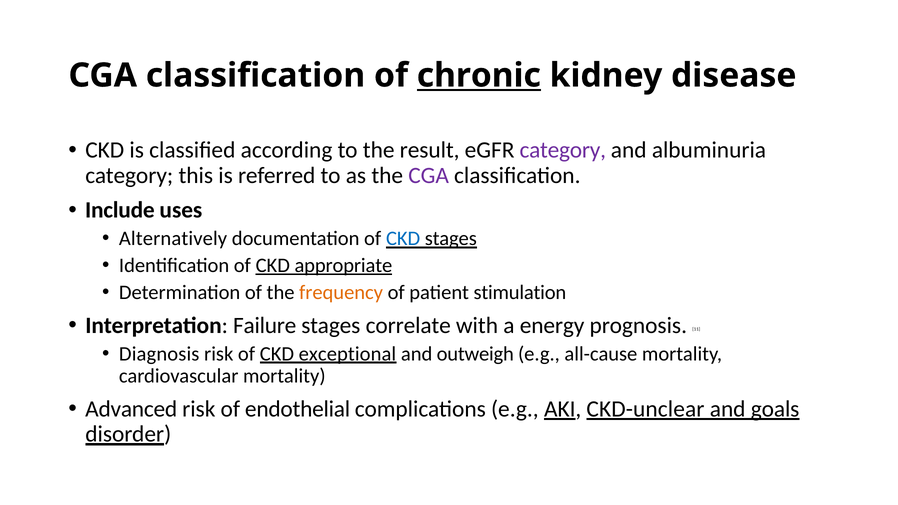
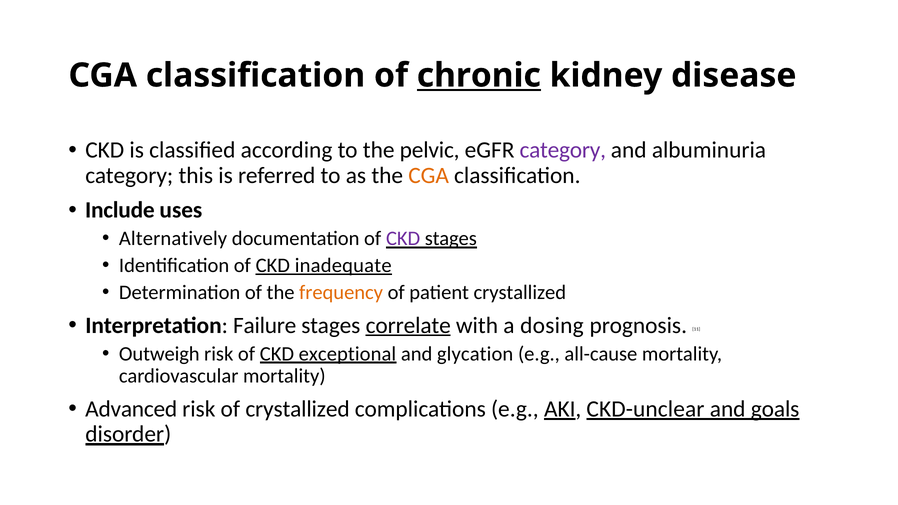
result: result -> pelvic
CGA at (429, 176) colour: purple -> orange
CKD at (403, 239) colour: blue -> purple
appropriate: appropriate -> inadequate
patient stimulation: stimulation -> crystallized
correlate underline: none -> present
energy: energy -> dosing
Diagnosis: Diagnosis -> Outweigh
outweigh: outweigh -> glycation
of endothelial: endothelial -> crystallized
